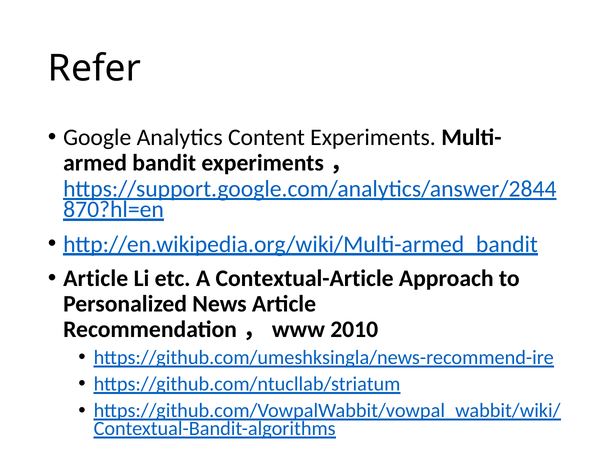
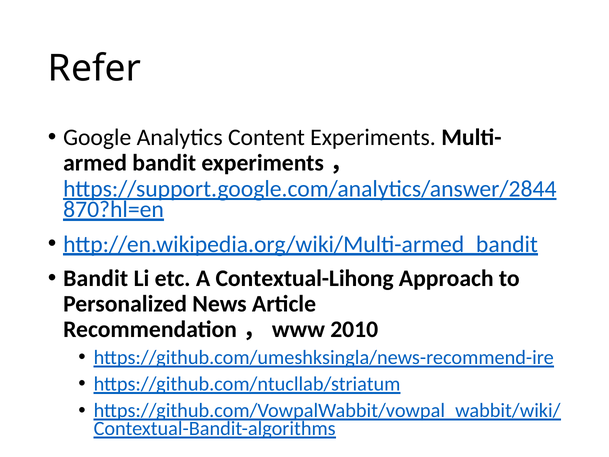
Article at (96, 278): Article -> Bandit
Contextual-Article: Contextual-Article -> Contextual-Lihong
